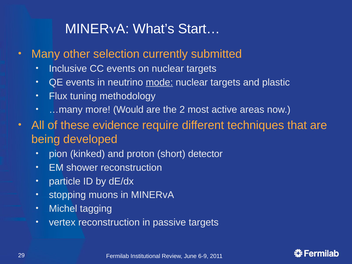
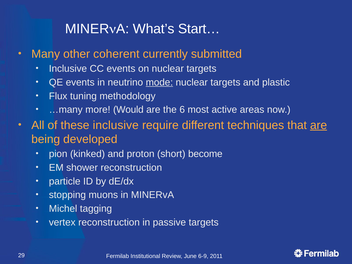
selection: selection -> coherent
2: 2 -> 6
these evidence: evidence -> inclusive
are at (319, 125) underline: none -> present
detector: detector -> become
